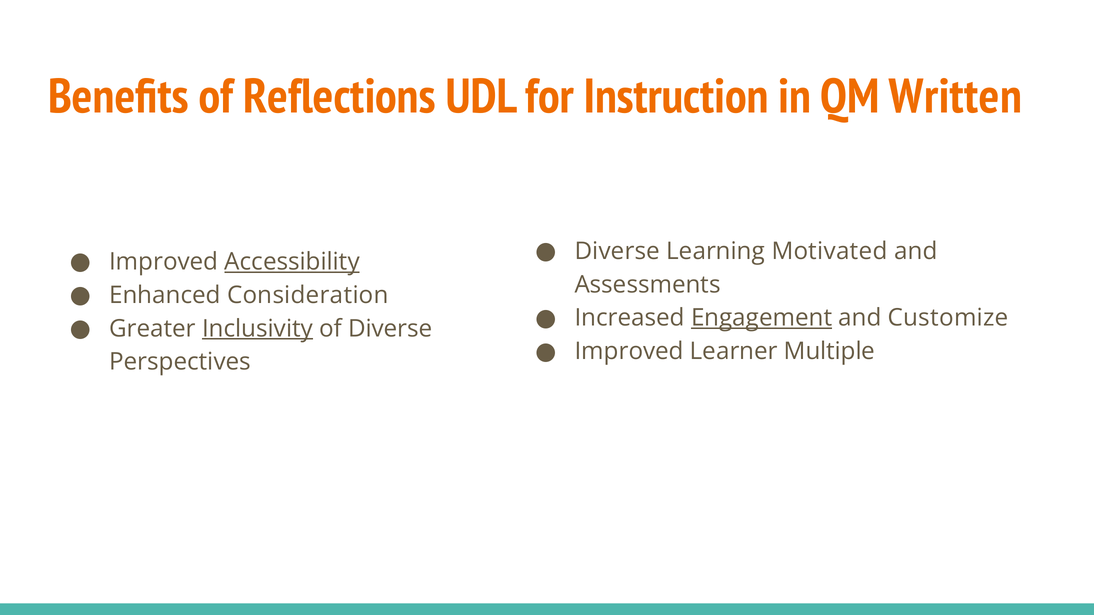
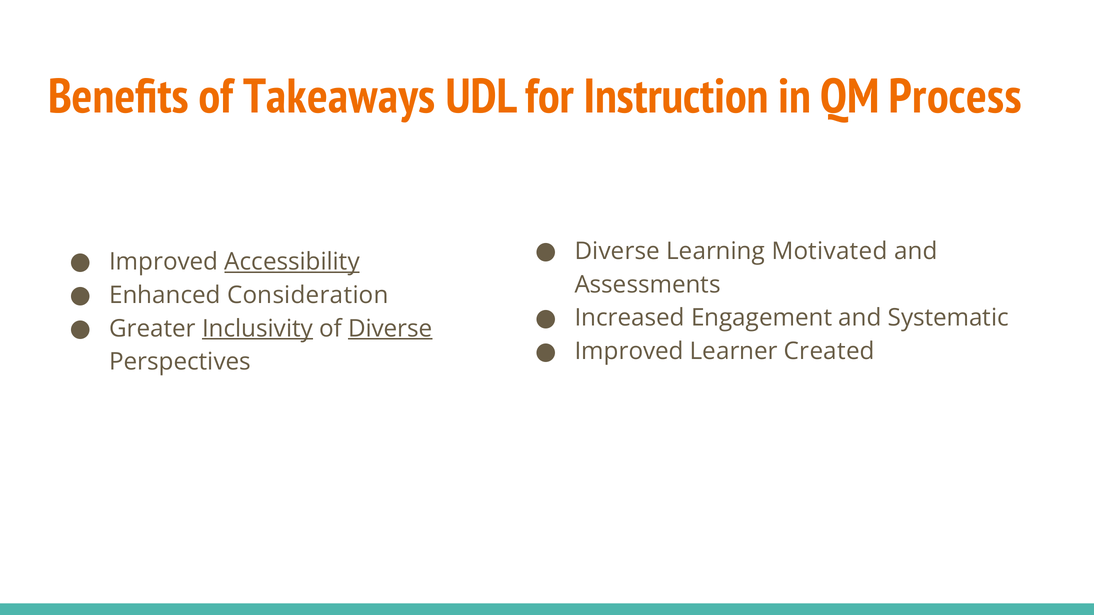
Reflections: Reflections -> Takeaways
Written: Written -> Process
Engagement underline: present -> none
Customize: Customize -> Systematic
Diverse at (390, 329) underline: none -> present
Multiple: Multiple -> Created
